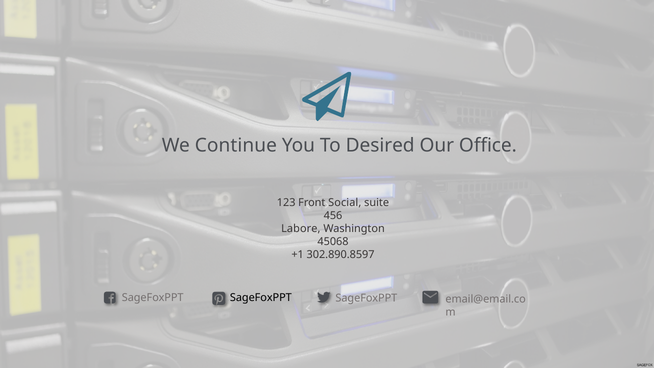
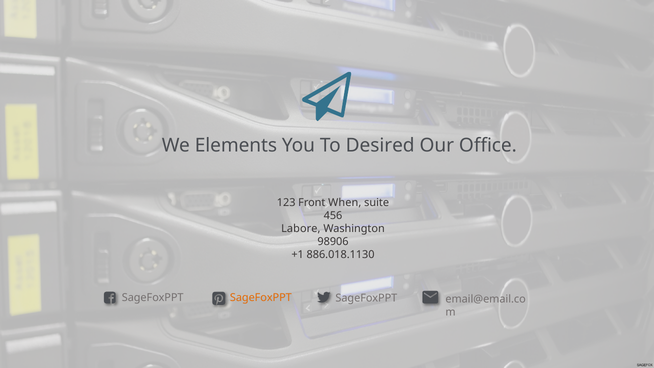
Continue: Continue -> Elements
Social: Social -> When
45068: 45068 -> 98906
302.890.8597: 302.890.8597 -> 886.018.1130
SageFoxPPT at (261, 298) colour: black -> orange
